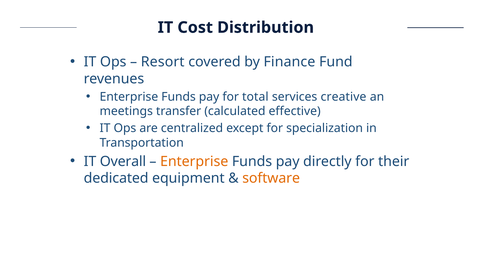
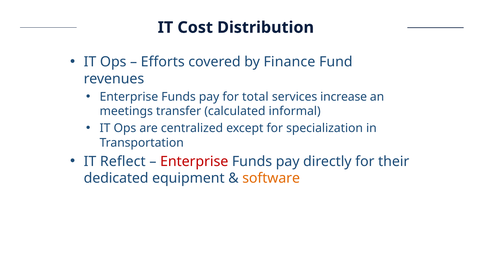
Resort: Resort -> Efforts
creative: creative -> increase
effective: effective -> informal
Overall: Overall -> Reflect
Enterprise at (194, 162) colour: orange -> red
